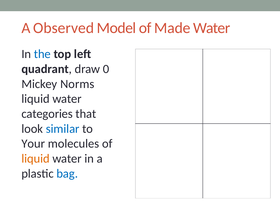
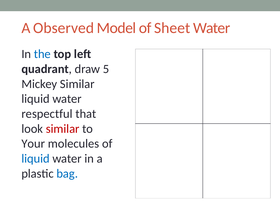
Made: Made -> Sheet
0: 0 -> 5
Mickey Norms: Norms -> Similar
categories: categories -> respectful
similar at (63, 129) colour: blue -> red
liquid at (35, 159) colour: orange -> blue
